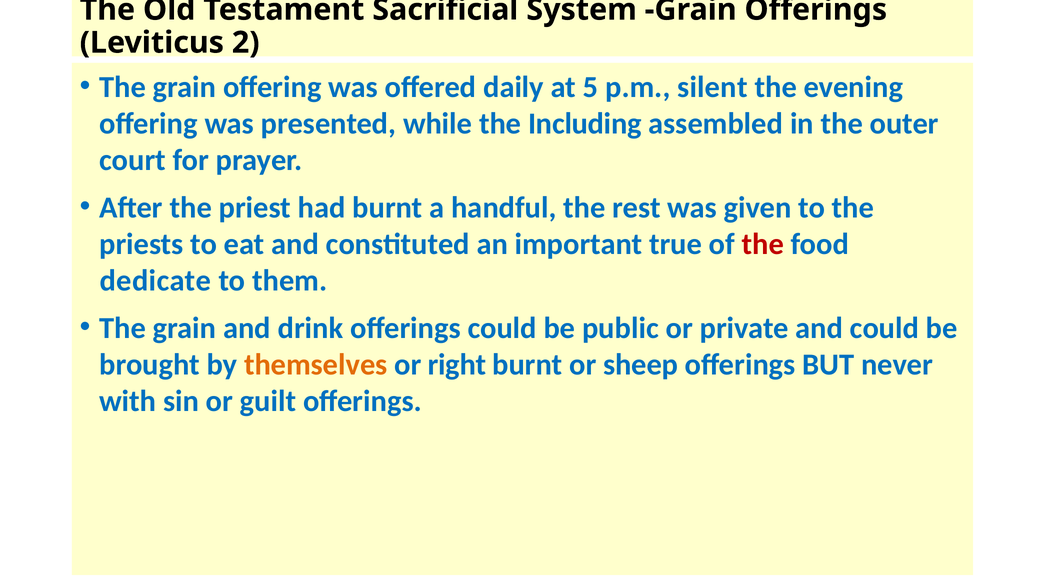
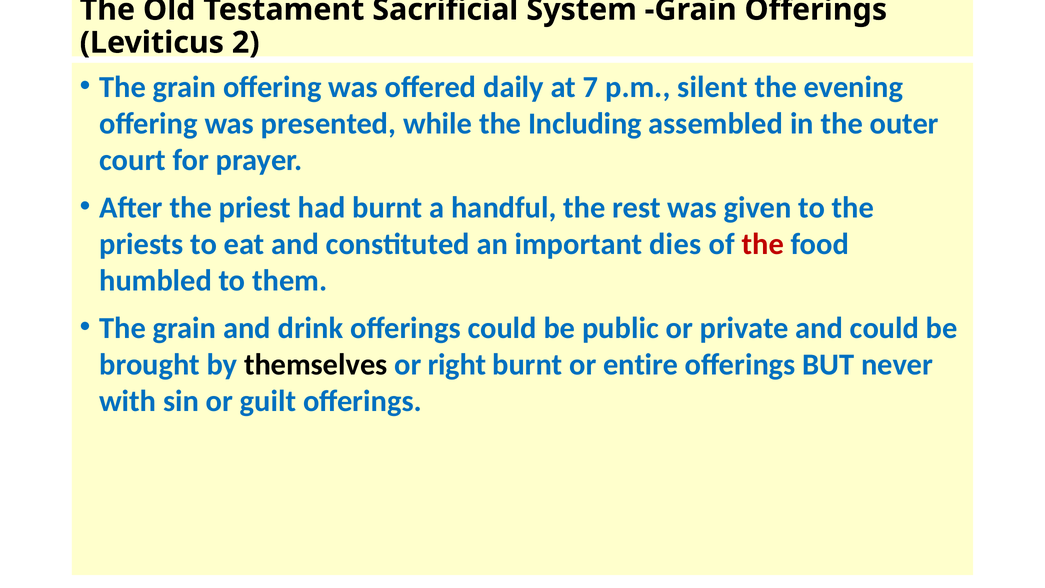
5: 5 -> 7
true: true -> dies
dedicate: dedicate -> humbled
themselves colour: orange -> black
sheep: sheep -> entire
